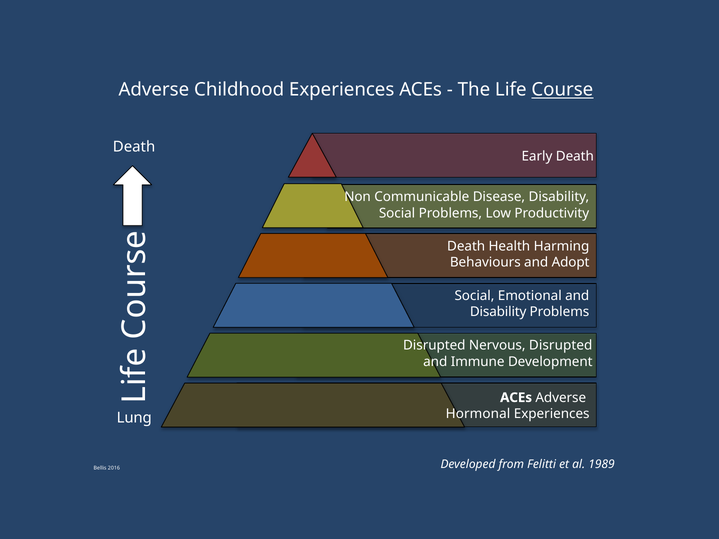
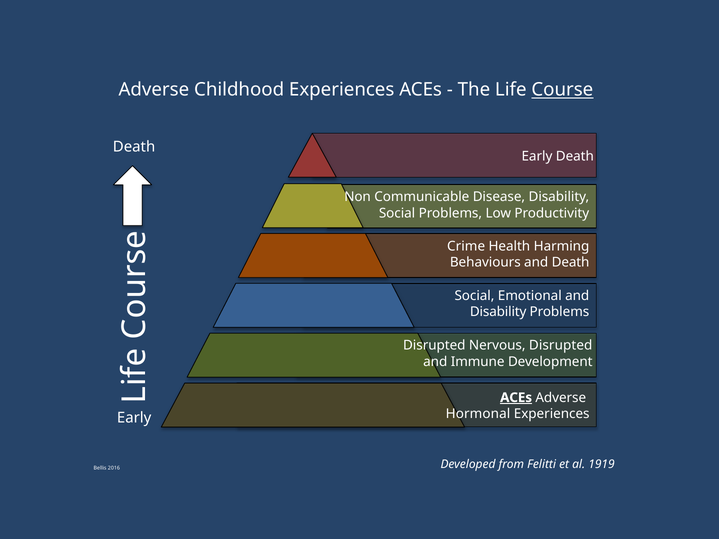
Death at (466, 246): Death -> Crime
and Adopt: Adopt -> Death
ACEs at (516, 398) underline: none -> present
Lung at (134, 418): Lung -> Early
1989: 1989 -> 1919
